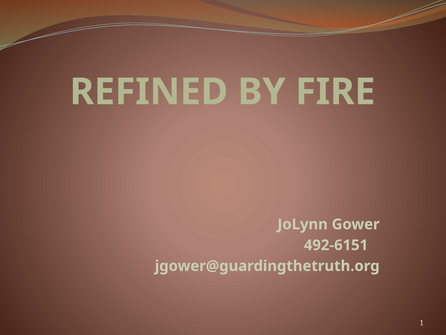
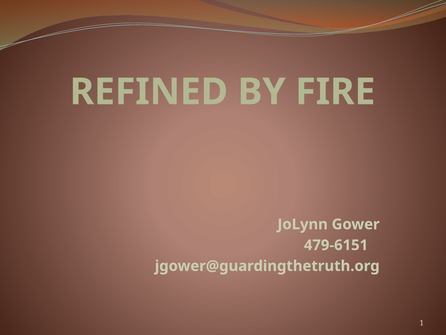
492-6151: 492-6151 -> 479-6151
